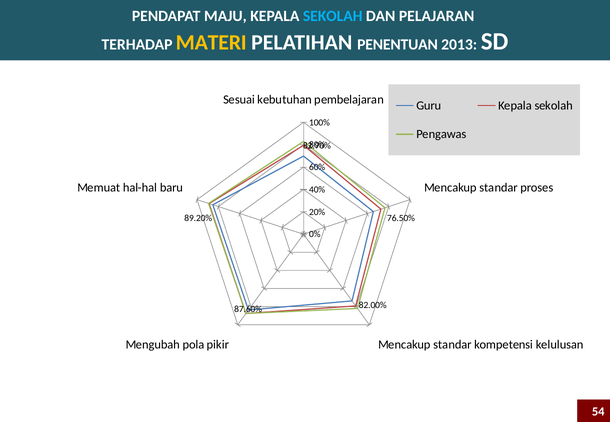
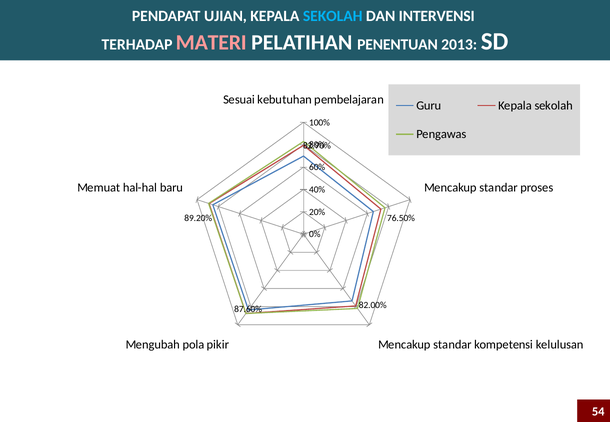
MAJU: MAJU -> UJIAN
PELAJARAN: PELAJARAN -> INTERVENSI
MATERI colour: yellow -> pink
